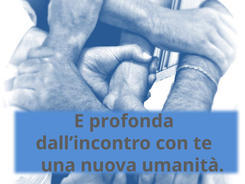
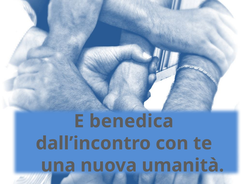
profonda: profonda -> benedica
